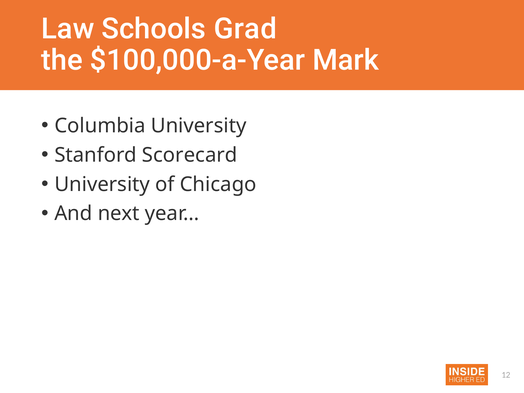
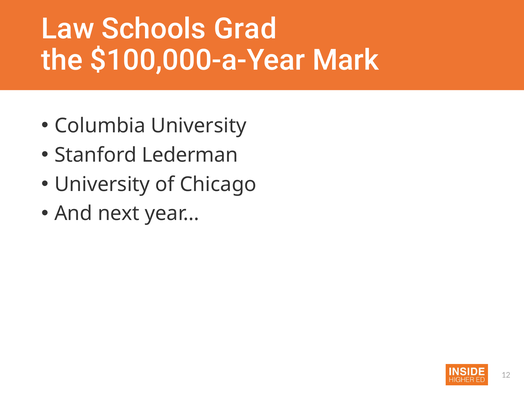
Scorecard: Scorecard -> Lederman
